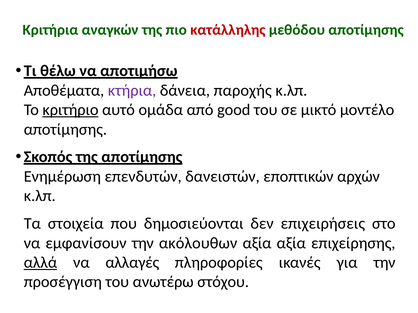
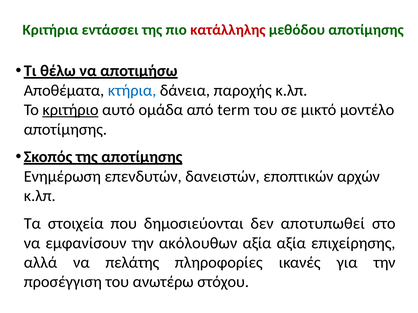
αναγκών: αναγκών -> εντάσσει
κτήρια colour: purple -> blue
good: good -> term
επιχειρήσεις: επιχειρήσεις -> αποτυπωθεί
αλλά underline: present -> none
αλλαγές: αλλαγές -> πελάτης
